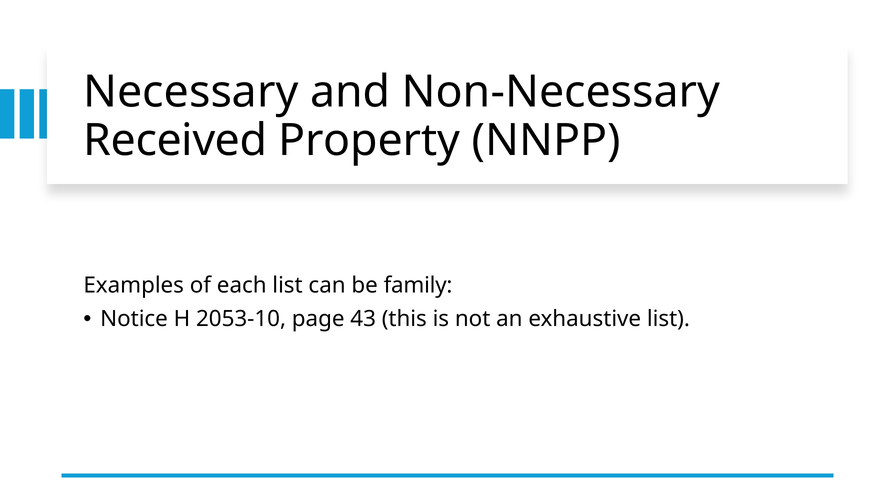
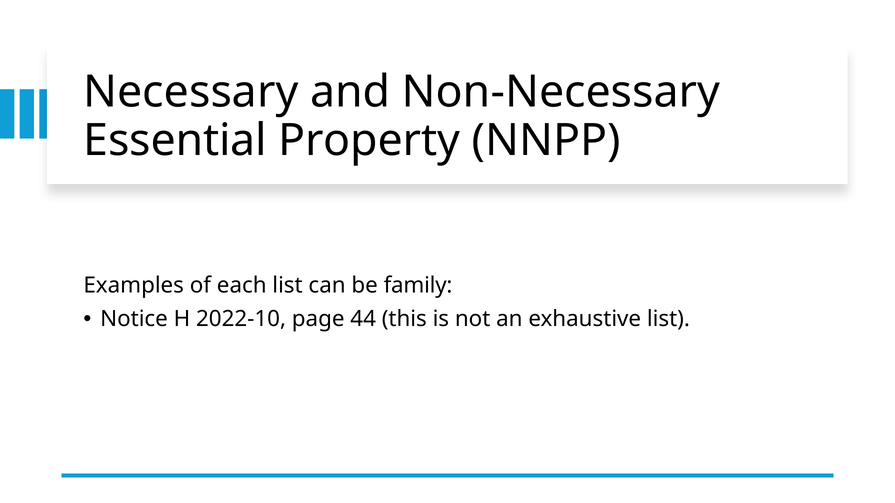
Received: Received -> Essential
2053-10: 2053-10 -> 2022-10
43: 43 -> 44
